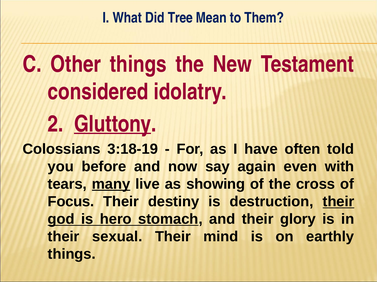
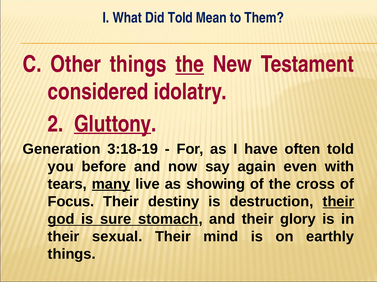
Did Tree: Tree -> Told
the at (190, 64) underline: none -> present
Colossians: Colossians -> Generation
hero: hero -> sure
